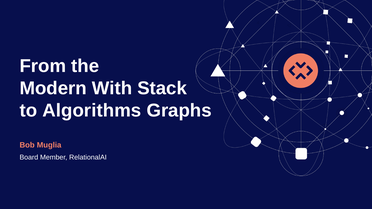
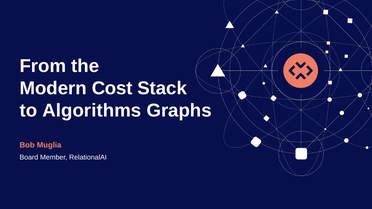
With: With -> Cost
